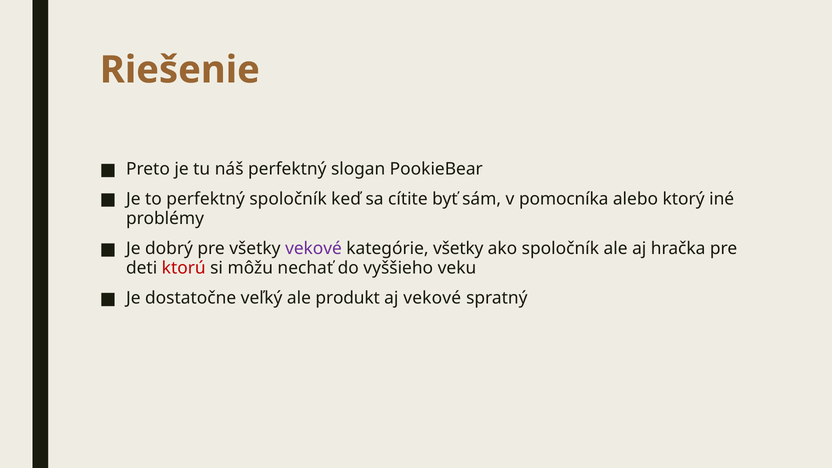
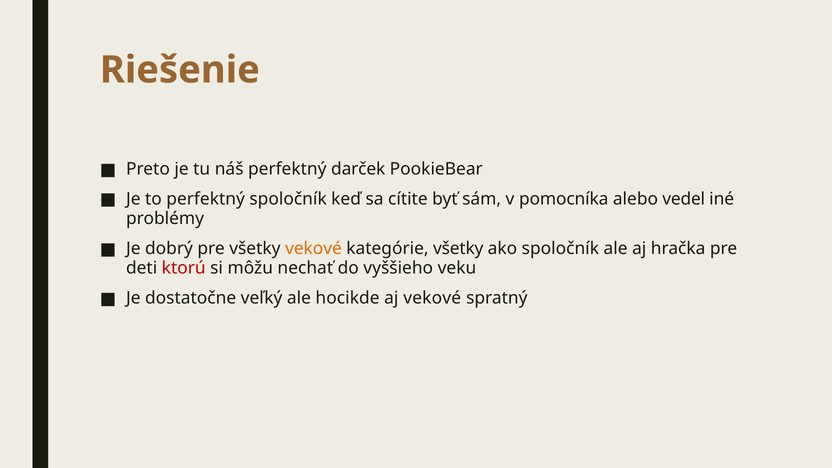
slogan: slogan -> darček
ktorý: ktorý -> vedel
vekové at (313, 249) colour: purple -> orange
produkt: produkt -> hocikde
